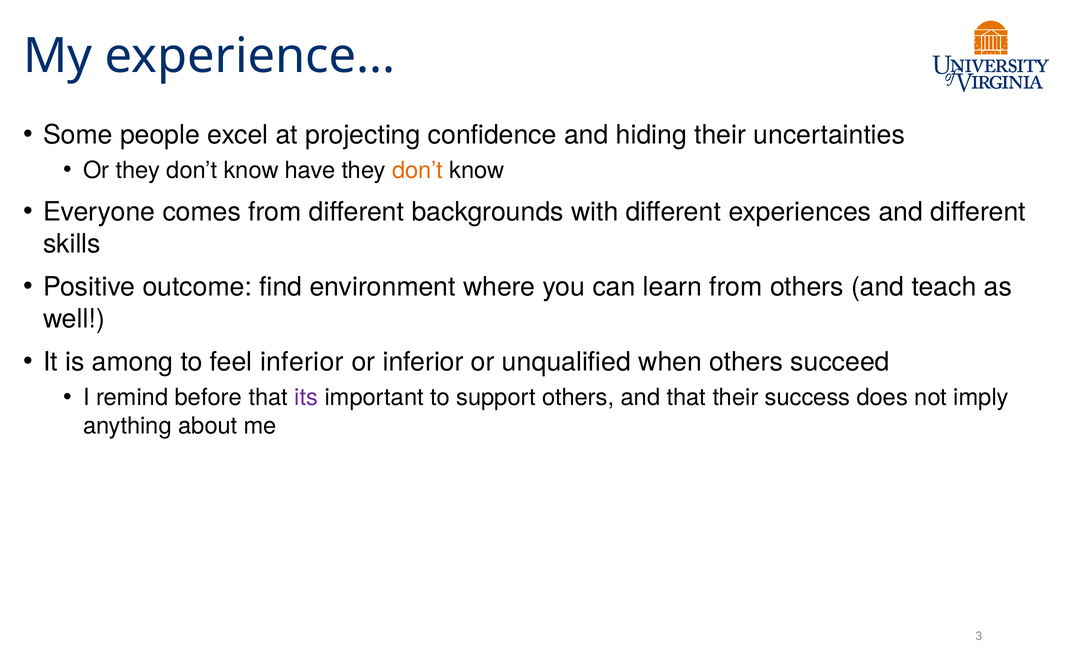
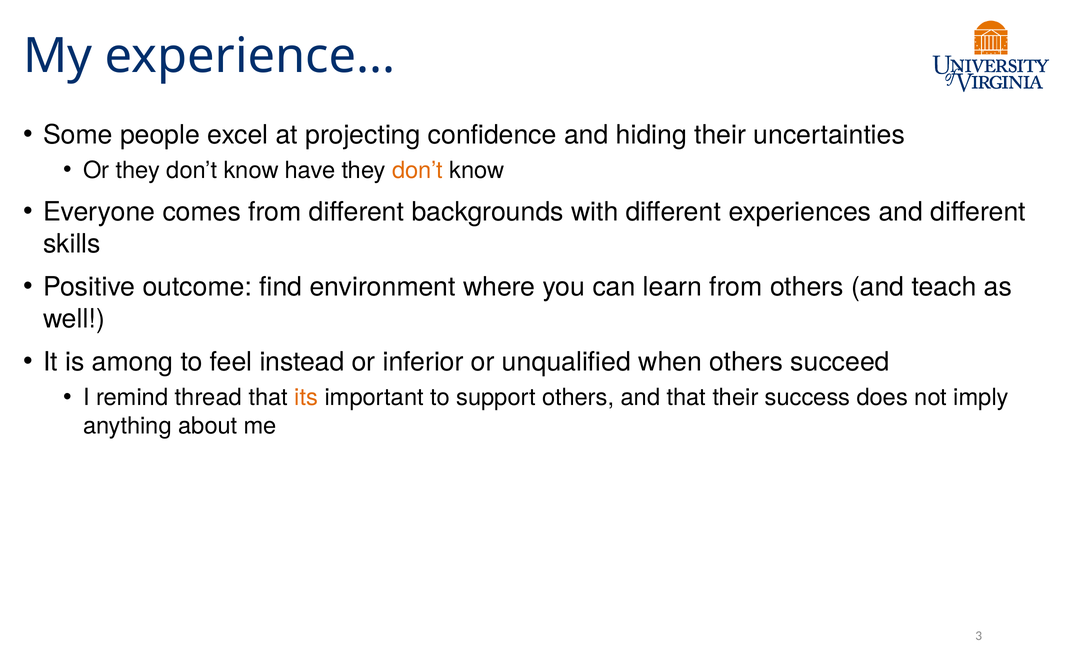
feel inferior: inferior -> instead
before: before -> thread
its colour: purple -> orange
